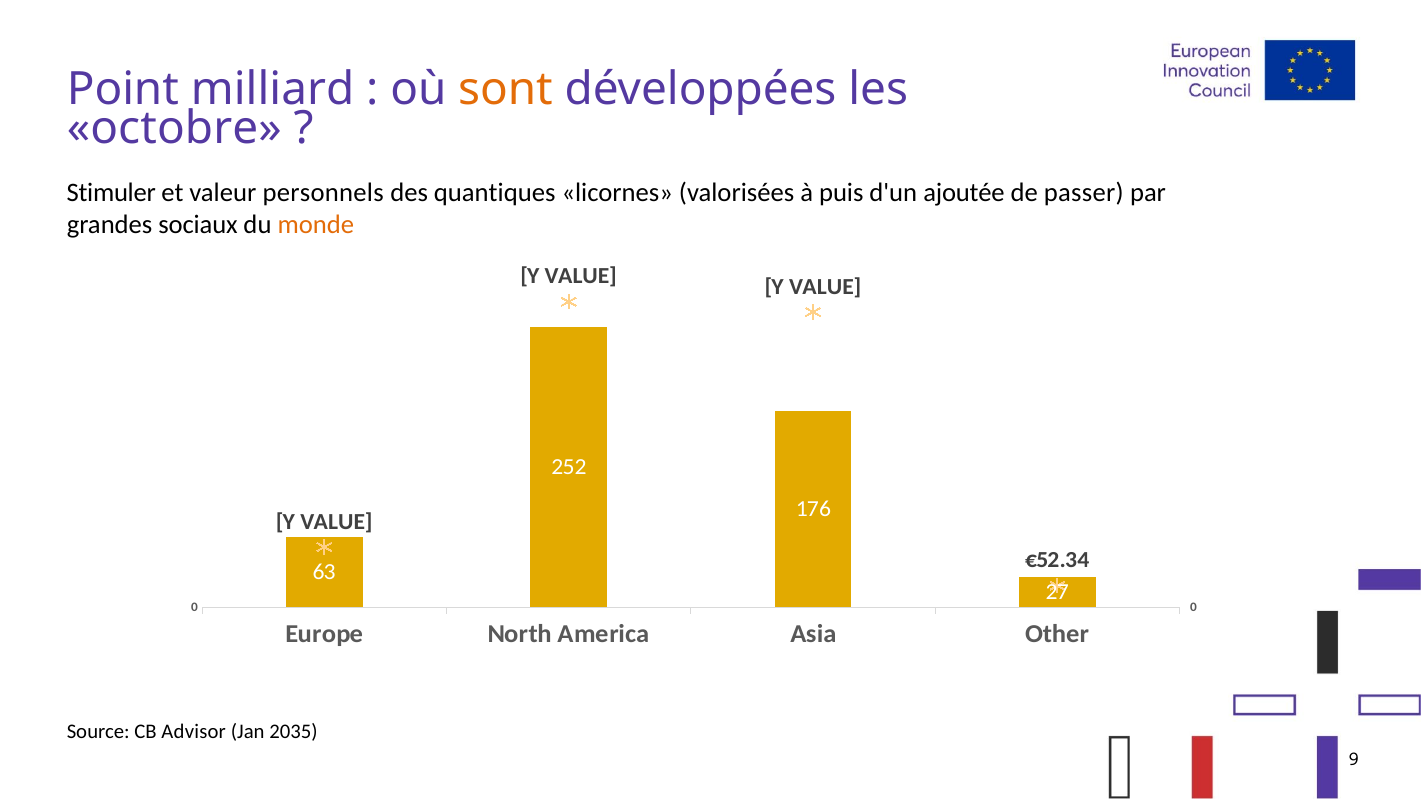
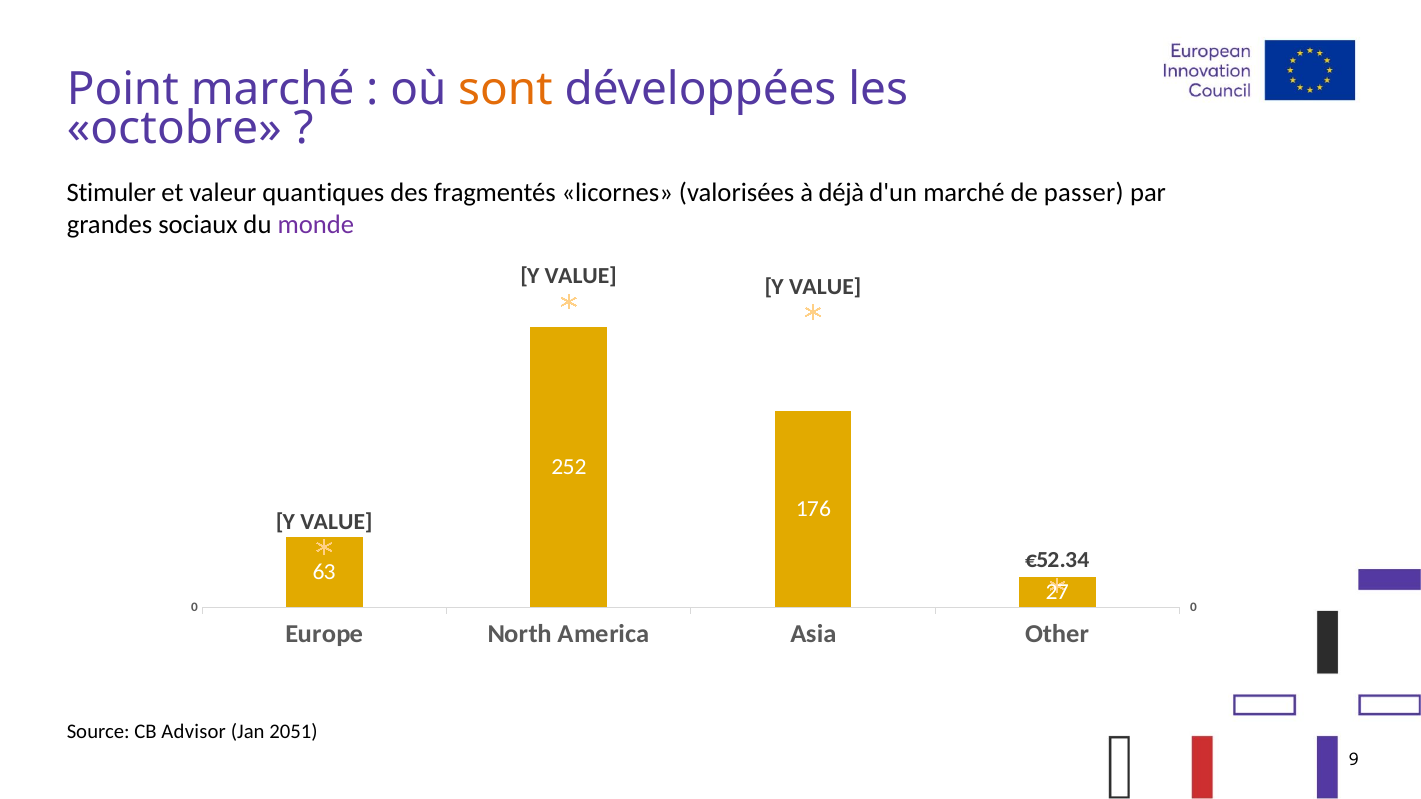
Point milliard: milliard -> marché
personnels: personnels -> quantiques
quantiques: quantiques -> fragmentés
puis: puis -> déjà
d'un ajoutée: ajoutée -> marché
monde colour: orange -> purple
2035: 2035 -> 2051
